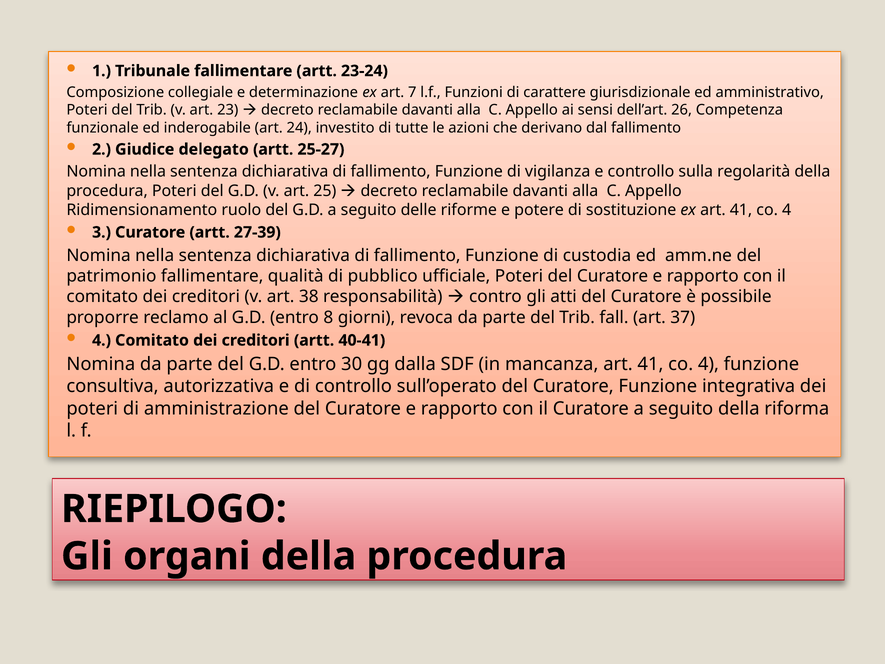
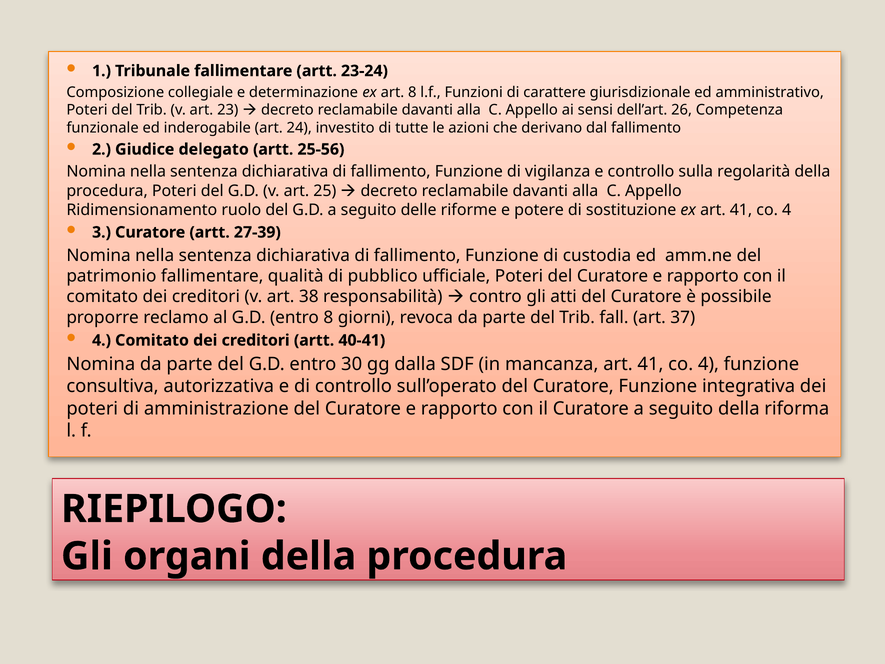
art 7: 7 -> 8
25-27: 25-27 -> 25-56
